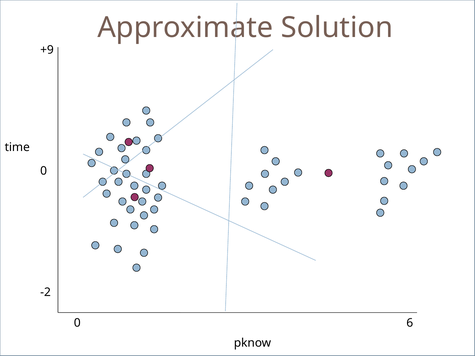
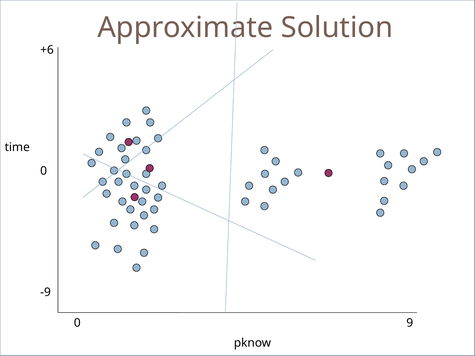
+9: +9 -> +6
-2: -2 -> -9
6: 6 -> 9
